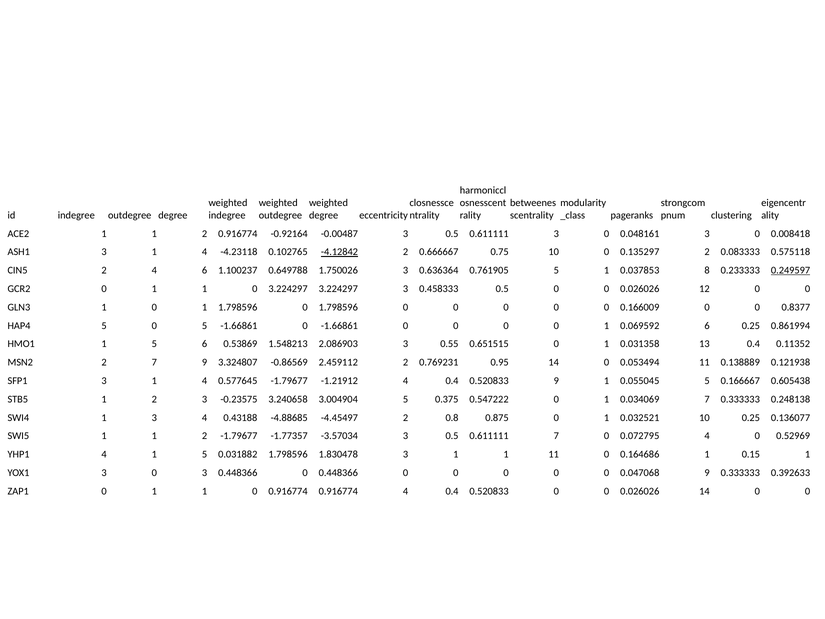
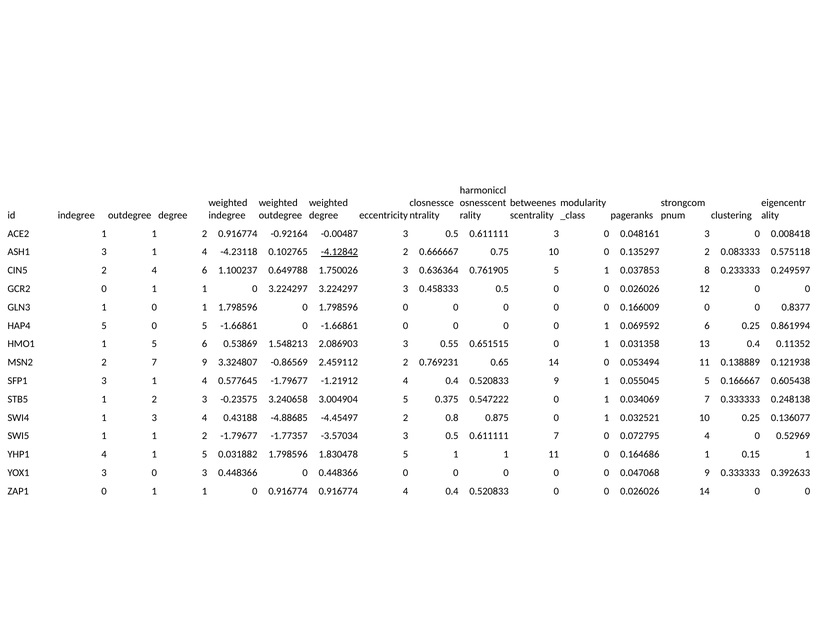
0.249597 underline: present -> none
0.95: 0.95 -> 0.65
1.830478 3: 3 -> 5
